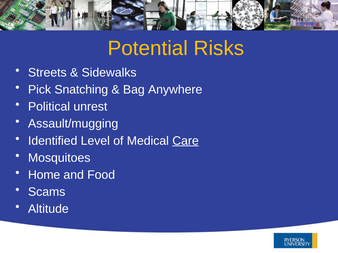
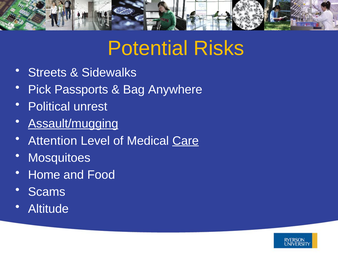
Snatching: Snatching -> Passports
Assault/mugging underline: none -> present
Identified: Identified -> Attention
